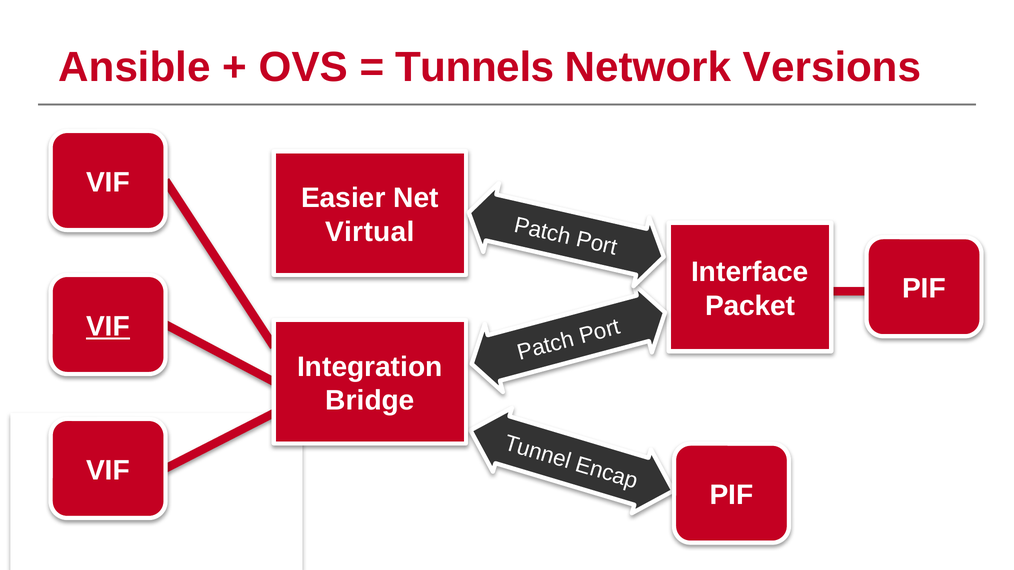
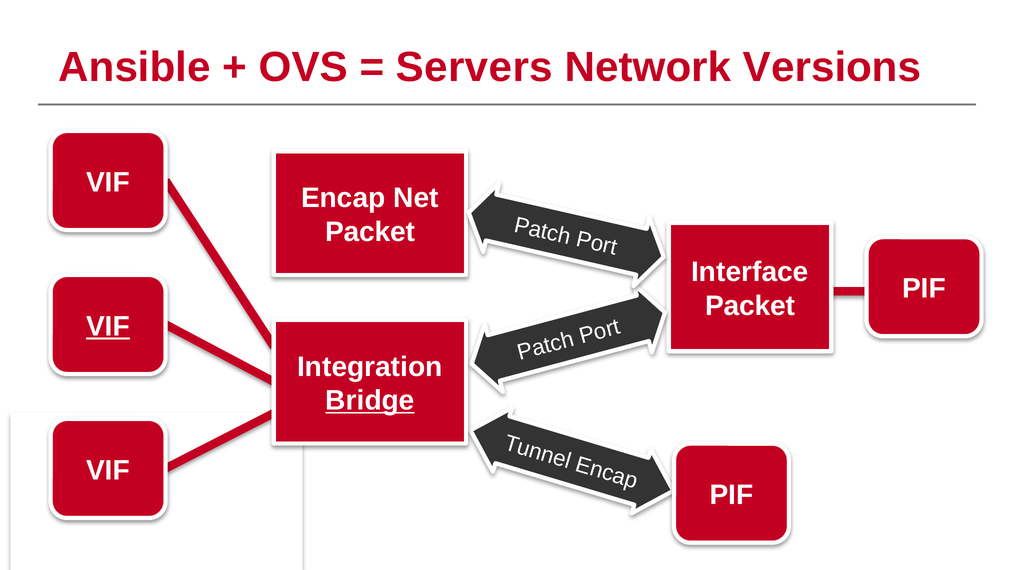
Tunnels: Tunnels -> Servers
Easier: Easier -> Encap
Virtual at (370, 232): Virtual -> Packet
Bridge underline: none -> present
